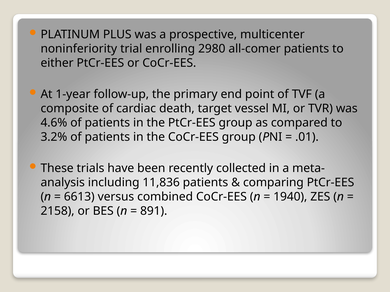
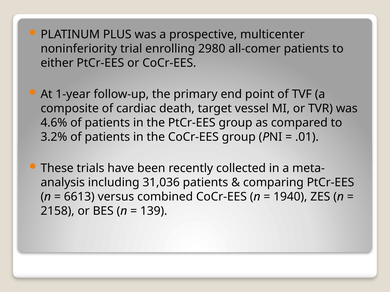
11,836: 11,836 -> 31,036
891: 891 -> 139
